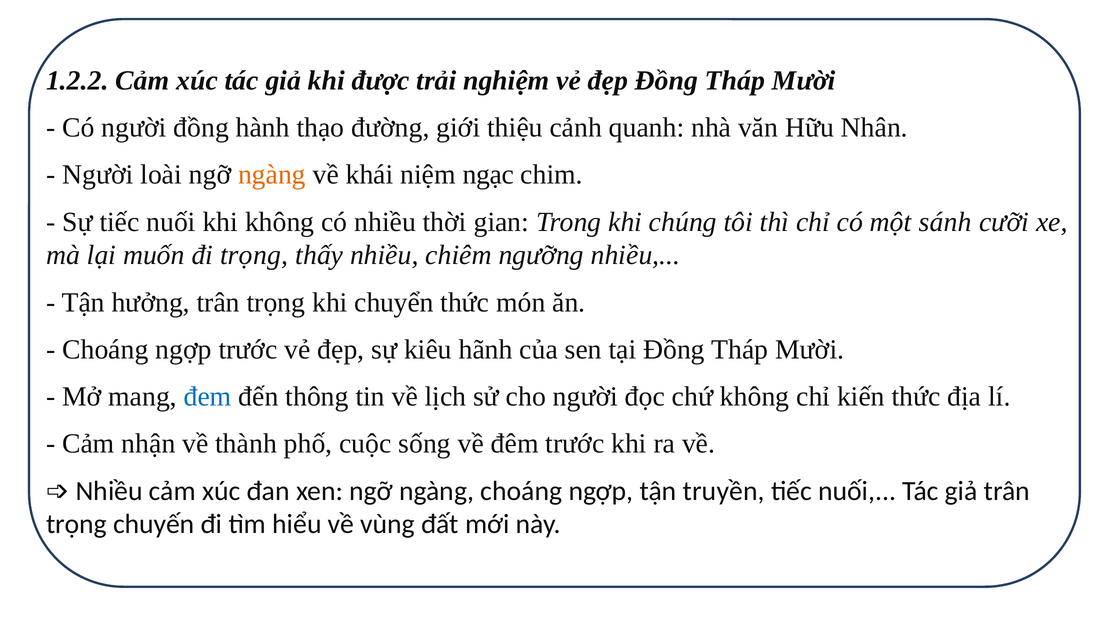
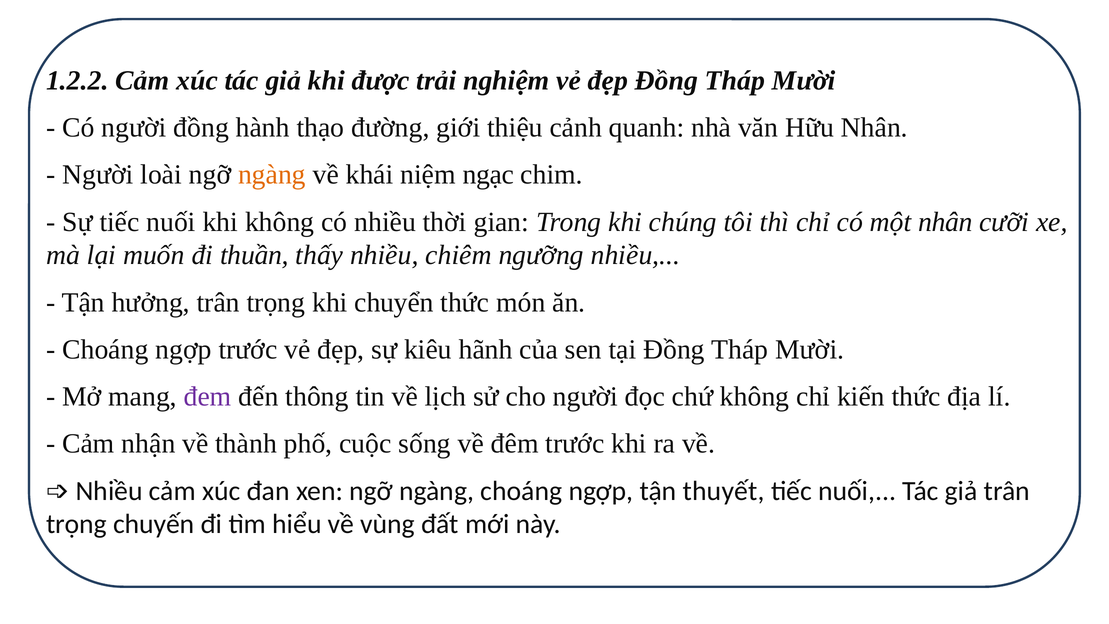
một sánh: sánh -> nhân
đi trọng: trọng -> thuần
đem colour: blue -> purple
truyền: truyền -> thuyết
